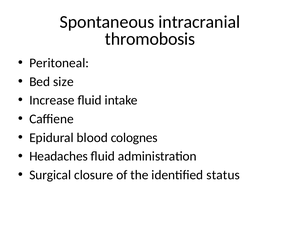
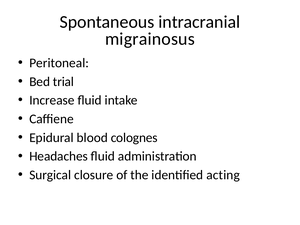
thromobosis: thromobosis -> migrainosus
size: size -> trial
status: status -> acting
